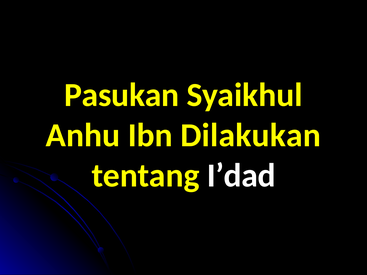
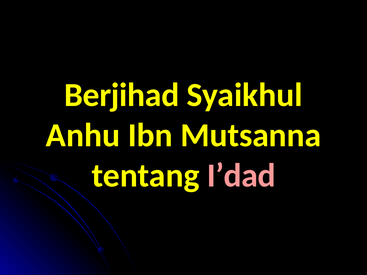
Pasukan: Pasukan -> Berjihad
Dilakukan: Dilakukan -> Mutsanna
I’dad colour: white -> pink
